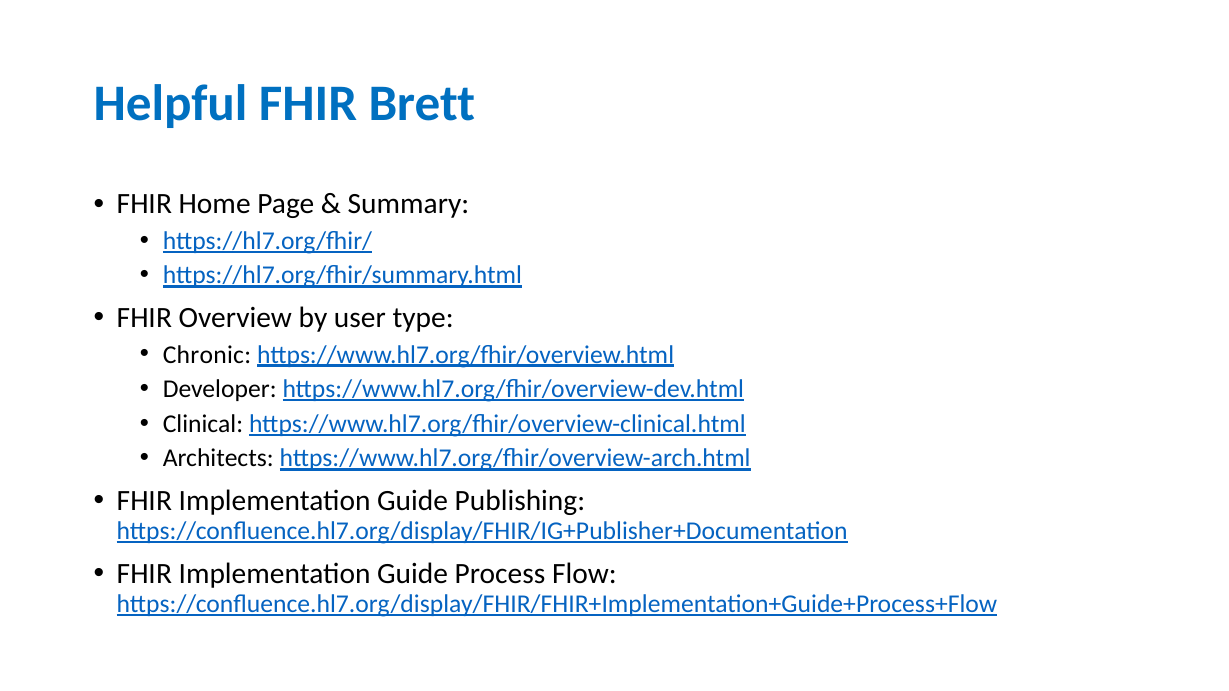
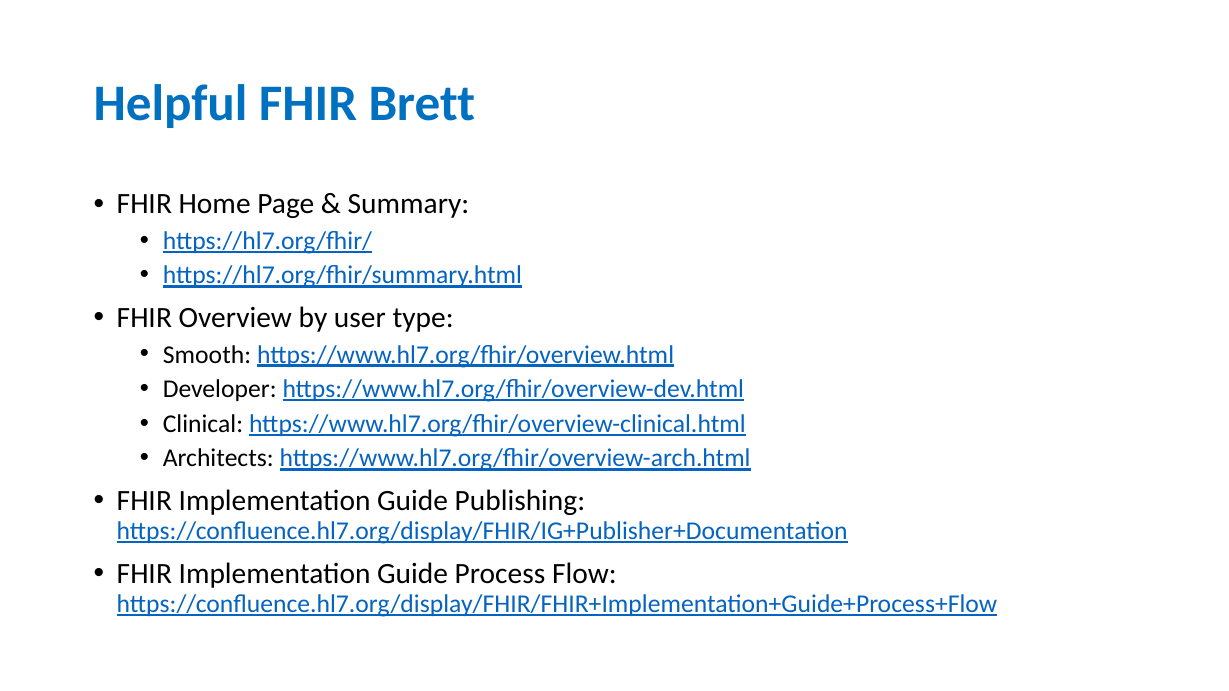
Chronic: Chronic -> Smooth
